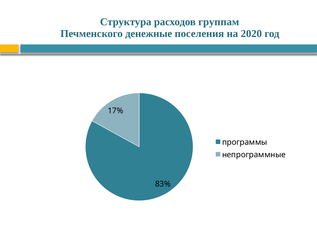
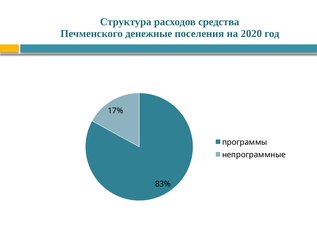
группам: группам -> средства
